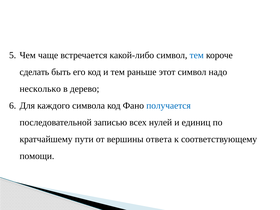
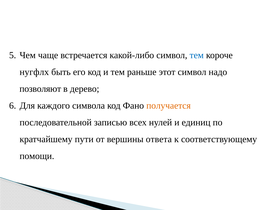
сделать: сделать -> нугфлх
несколько: несколько -> позволяют
получается colour: blue -> orange
